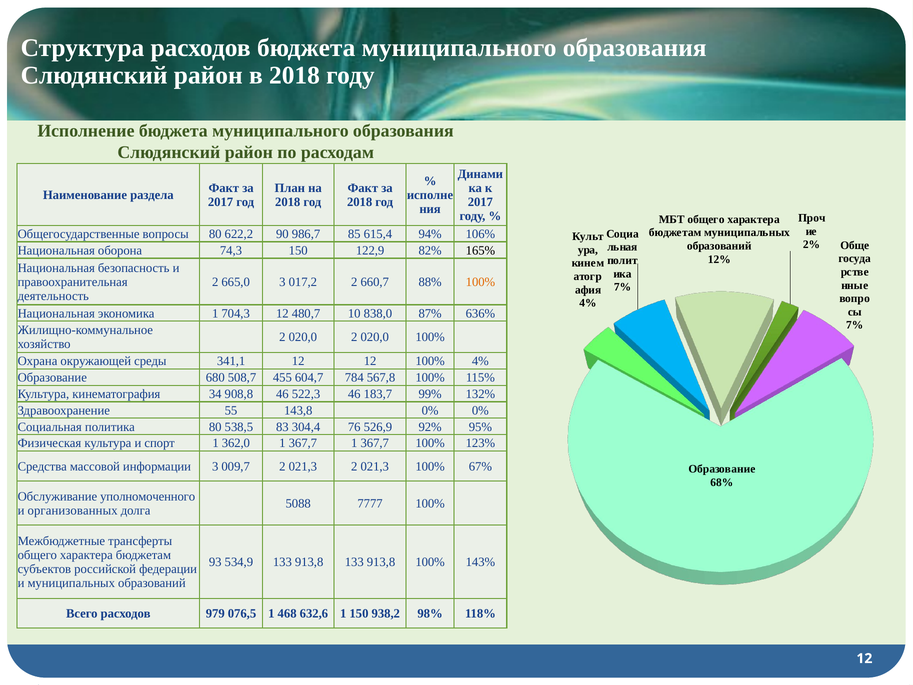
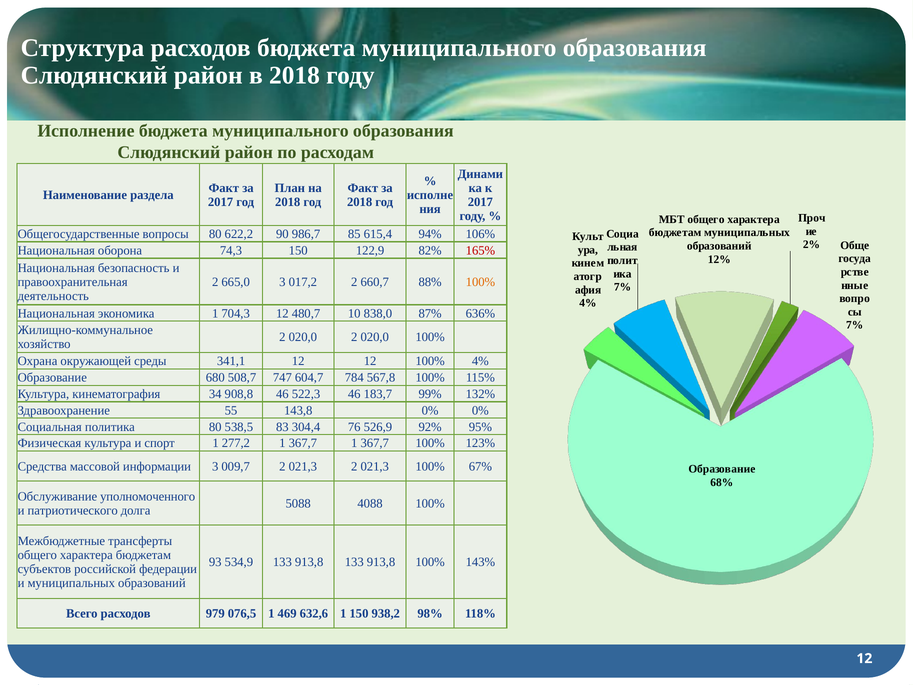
165% colour: black -> red
455: 455 -> 747
362,0: 362,0 -> 277,2
7777: 7777 -> 4088
организованных: организованных -> патриотического
468: 468 -> 469
